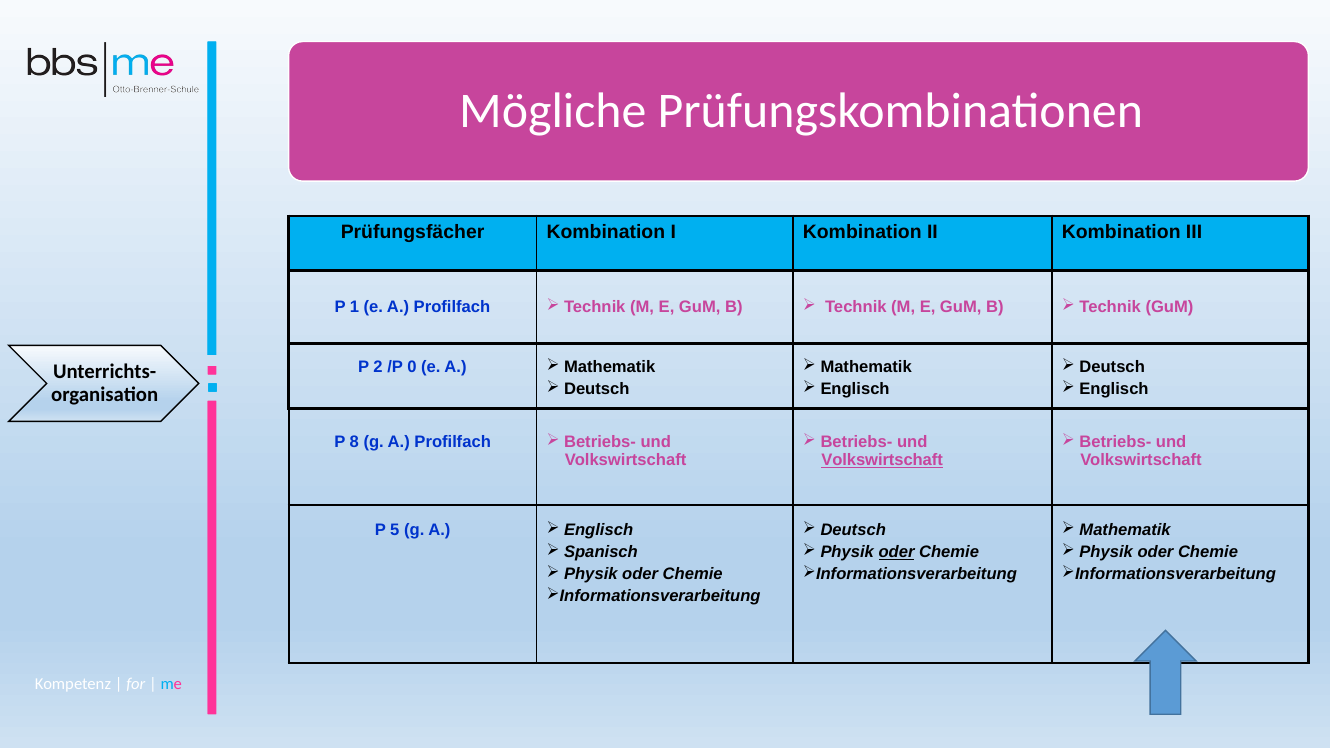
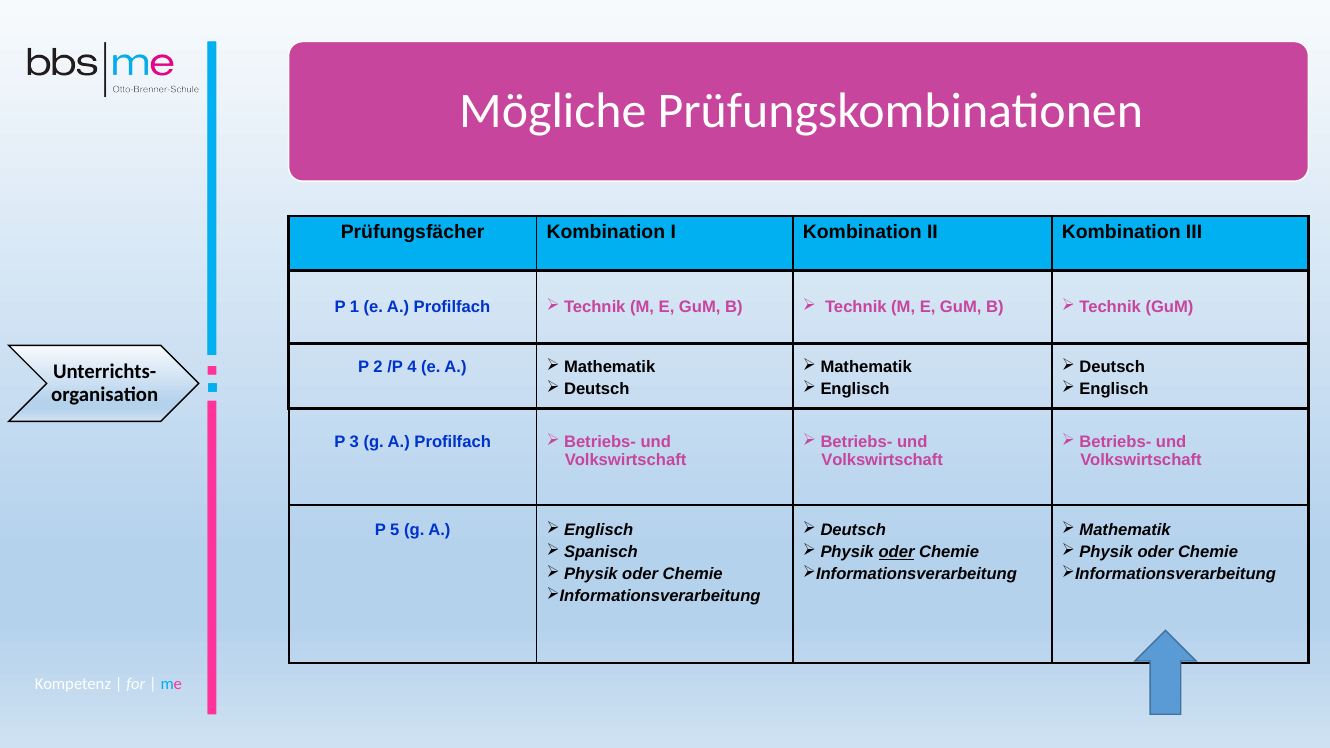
0: 0 -> 4
8: 8 -> 3
Volkswirtschaft at (882, 460) underline: present -> none
